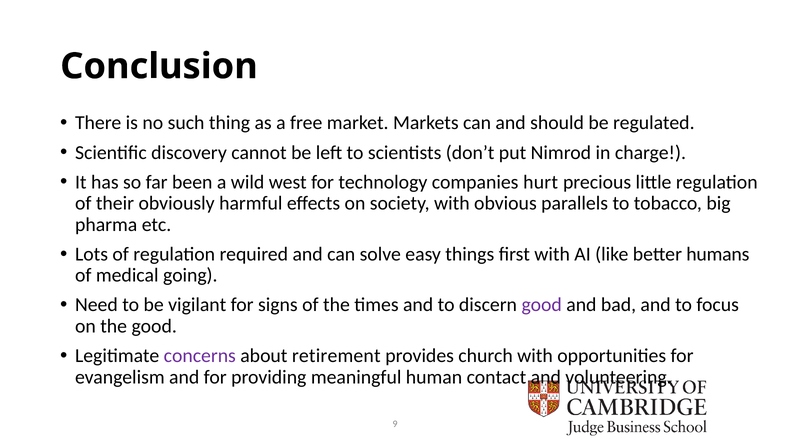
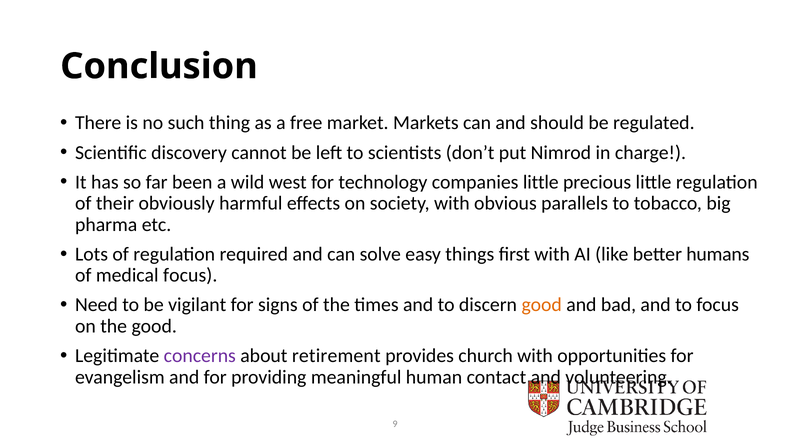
companies hurt: hurt -> little
medical going: going -> focus
good at (542, 305) colour: purple -> orange
